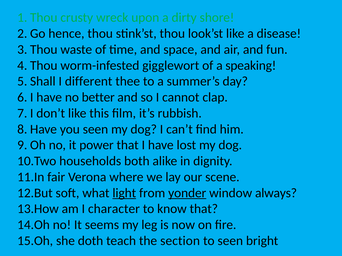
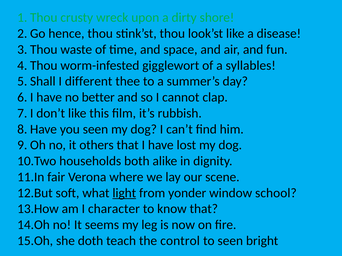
speaking: speaking -> syllables
power: power -> others
yonder underline: present -> none
always: always -> school
section: section -> control
